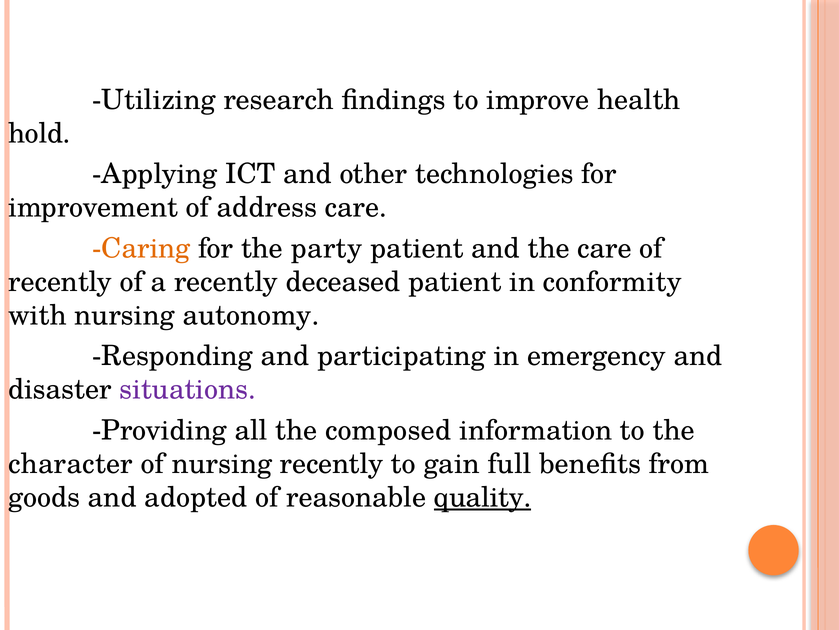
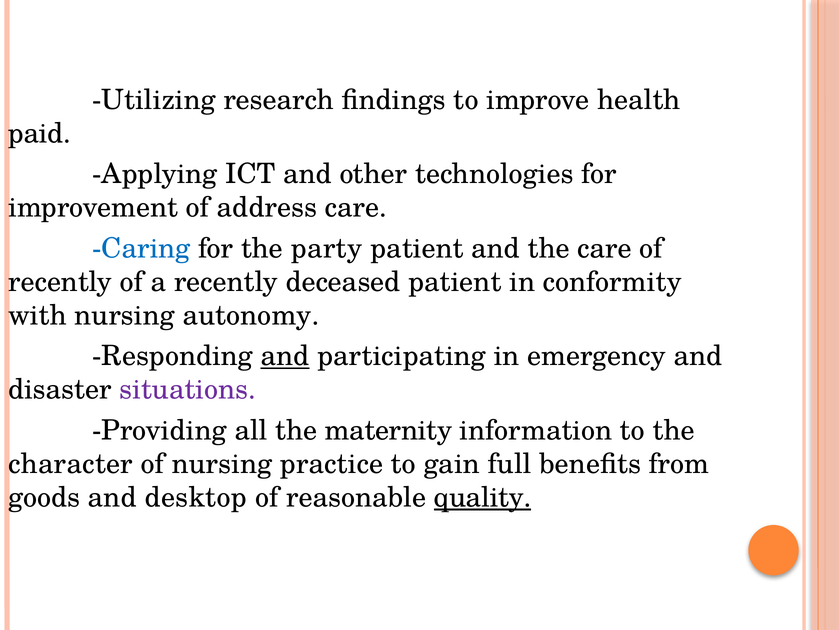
hold: hold -> paid
Caring colour: orange -> blue
and at (285, 356) underline: none -> present
composed: composed -> maternity
nursing recently: recently -> practice
adopted: adopted -> desktop
